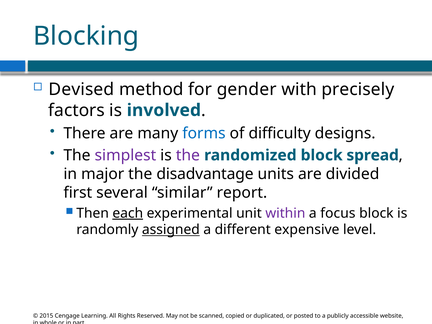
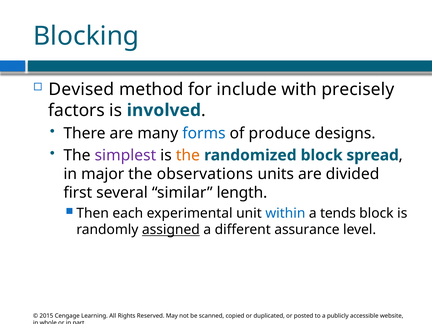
gender: gender -> include
difficulty: difficulty -> produce
the at (188, 155) colour: purple -> orange
disadvantage: disadvantage -> observations
report: report -> length
each underline: present -> none
within colour: purple -> blue
focus: focus -> tends
expensive: expensive -> assurance
